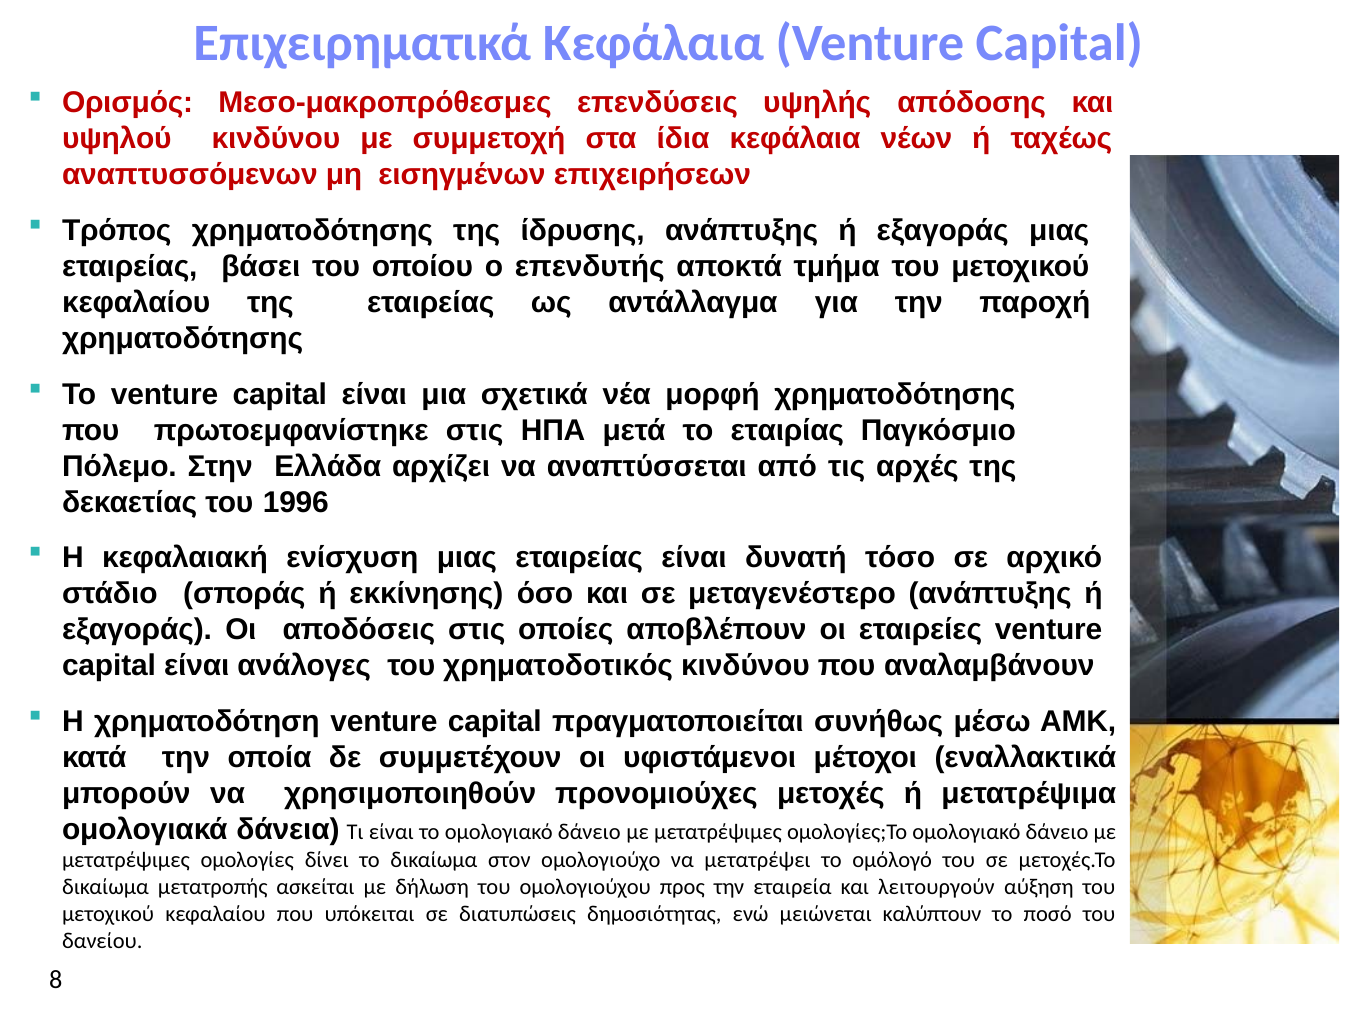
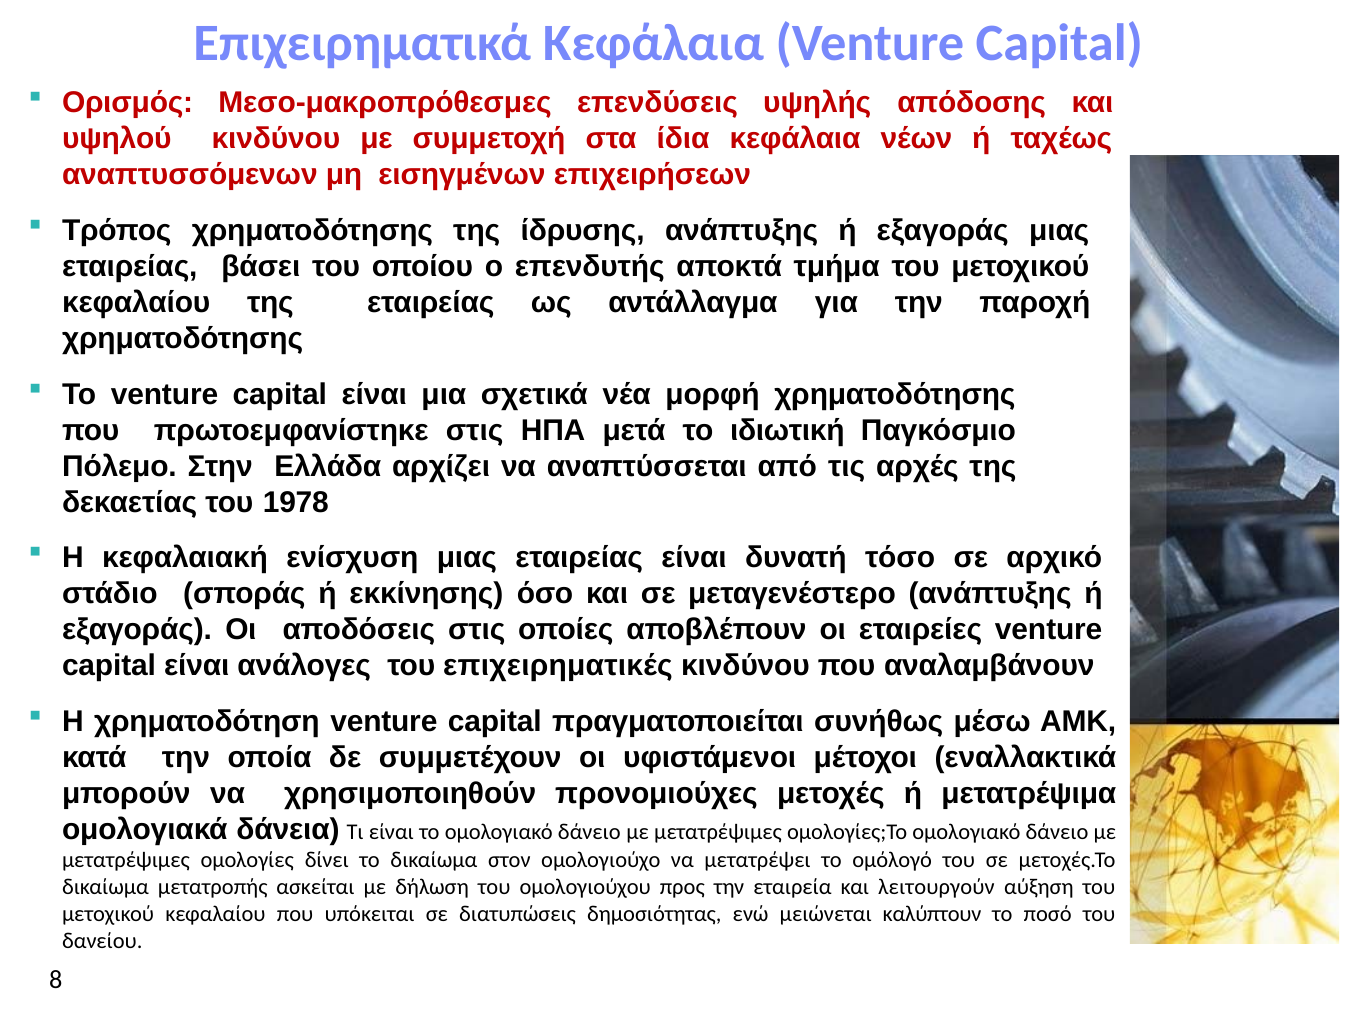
εταιρίας: εταιρίας -> ιδιωτική
1996: 1996 -> 1978
χρηματοδοτικός: χρηματοδοτικός -> επιχειρηματικές
